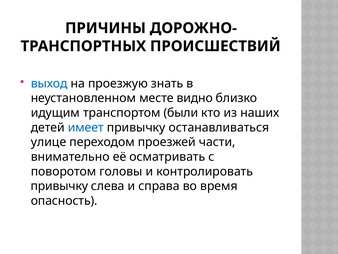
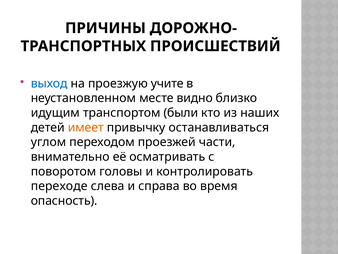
знать: знать -> учите
имеет colour: blue -> orange
улице: улице -> углом
привычку at (59, 186): привычку -> переходе
